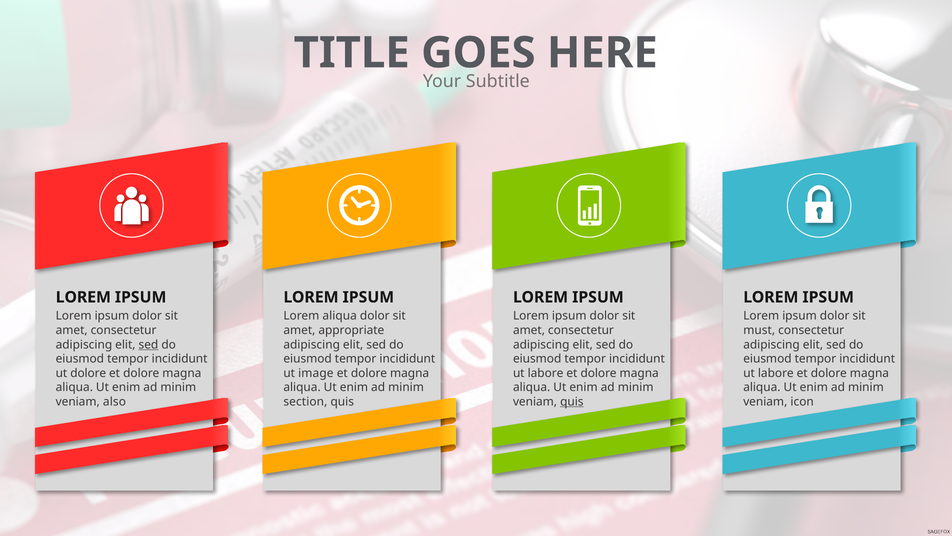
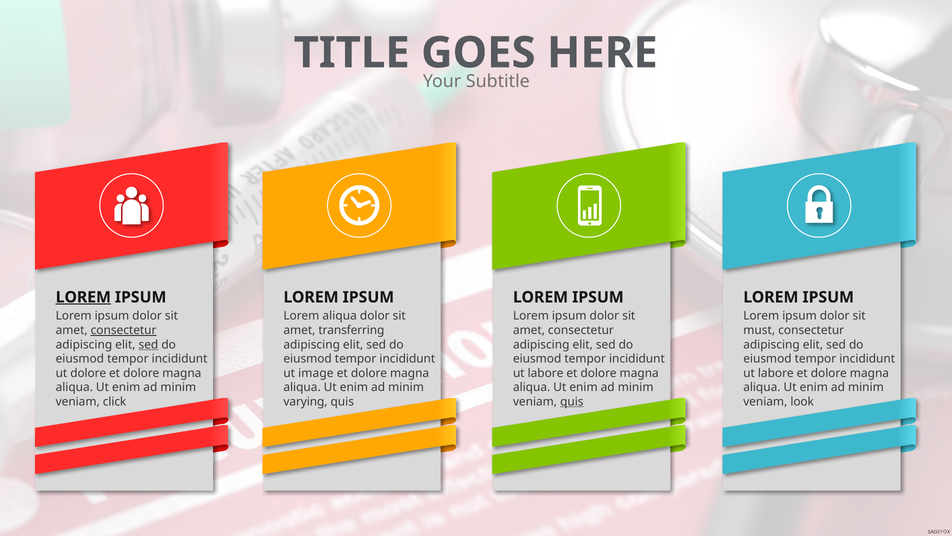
LOREM at (83, 297) underline: none -> present
consectetur at (124, 330) underline: none -> present
appropriate: appropriate -> transferring
also: also -> click
section: section -> varying
icon: icon -> look
